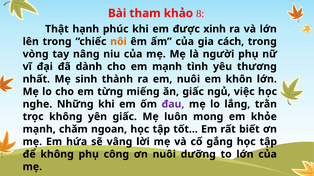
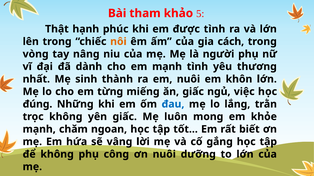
8: 8 -> 5
được xinh: xinh -> tình
nghe: nghe -> đúng
đau colour: purple -> blue
